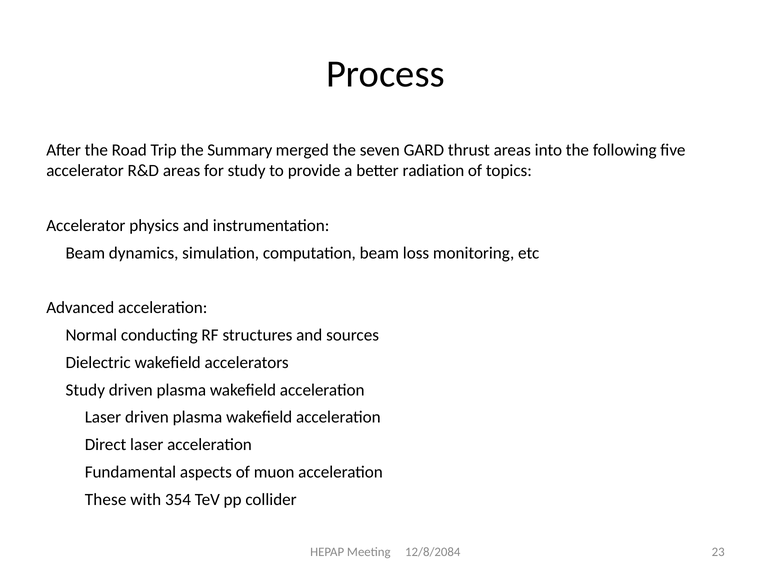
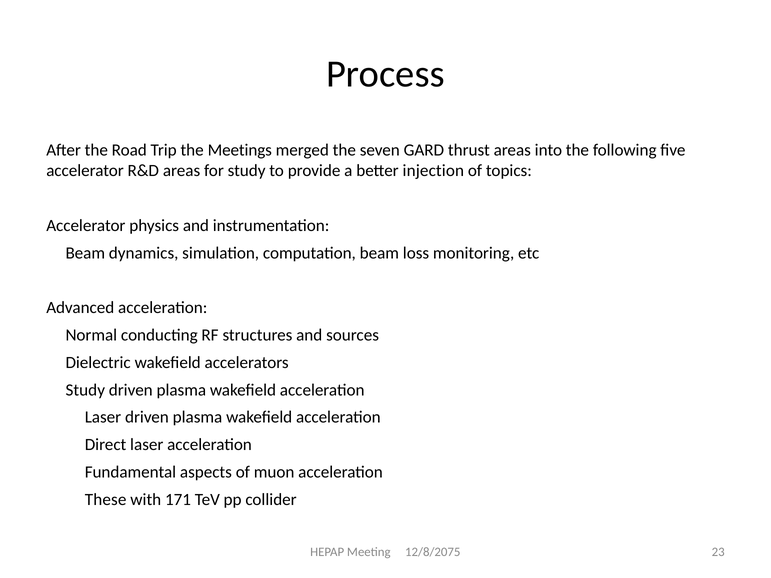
Summary: Summary -> Meetings
radiation: radiation -> injection
354: 354 -> 171
12/8/2084: 12/8/2084 -> 12/8/2075
